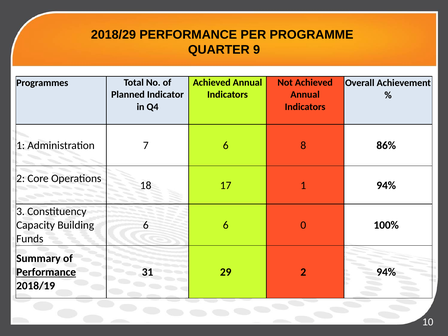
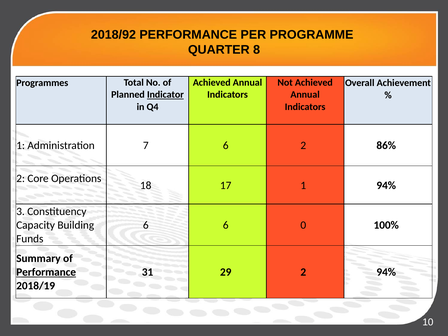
2018/29: 2018/29 -> 2018/92
9: 9 -> 8
Indicator underline: none -> present
6 8: 8 -> 2
